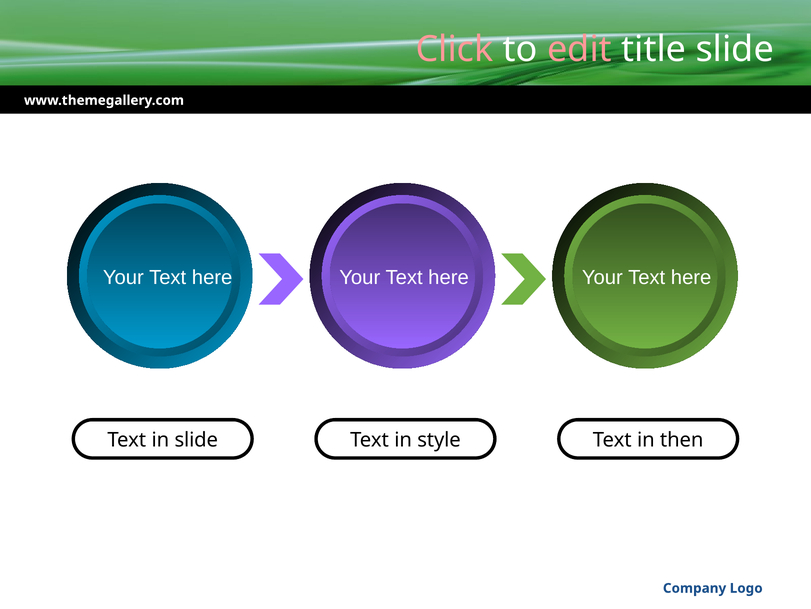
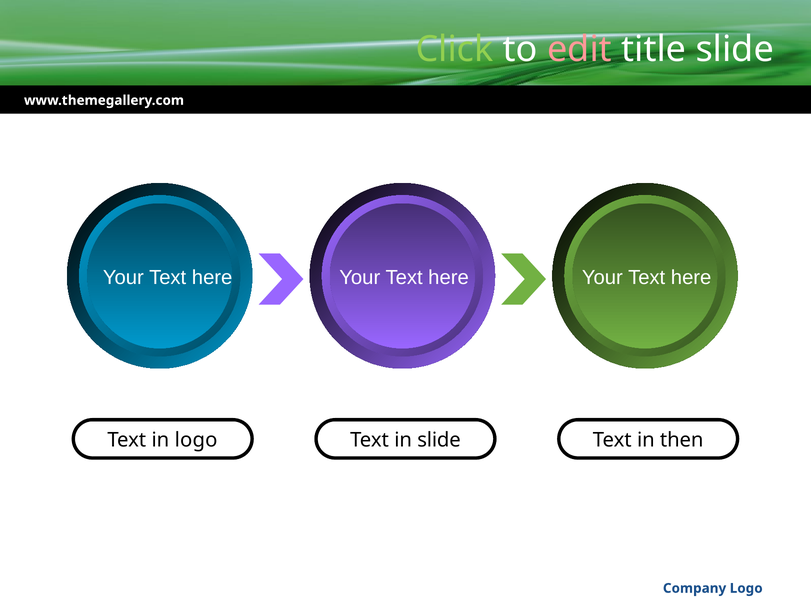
Click colour: pink -> light green
in slide: slide -> logo
in style: style -> slide
